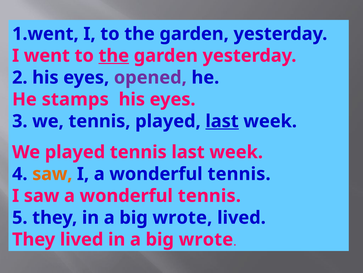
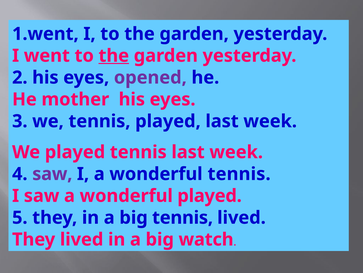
stamps: stamps -> mother
last at (222, 121) underline: present -> none
saw at (52, 174) colour: orange -> purple
saw a wonderful tennis: tennis -> played
wrote at (182, 217): wrote -> tennis
wrote at (206, 239): wrote -> watch
